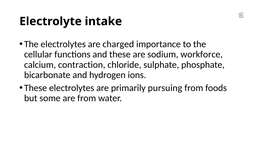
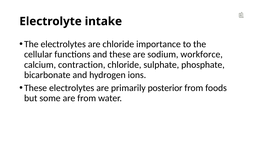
are charged: charged -> chloride
pursuing: pursuing -> posterior
